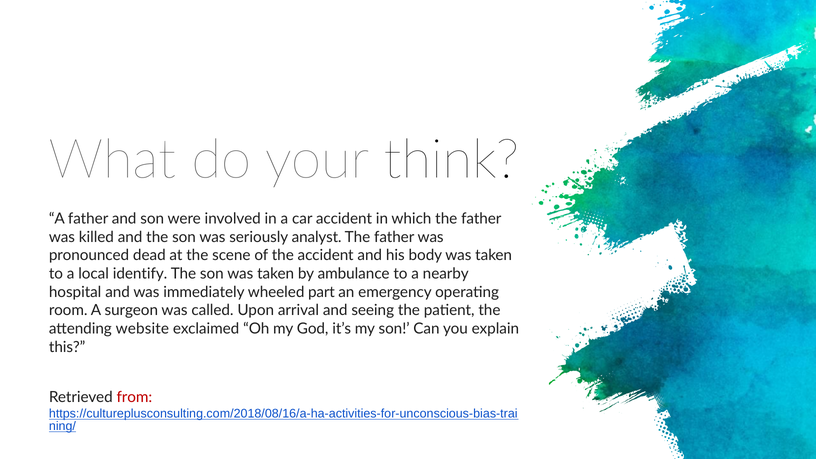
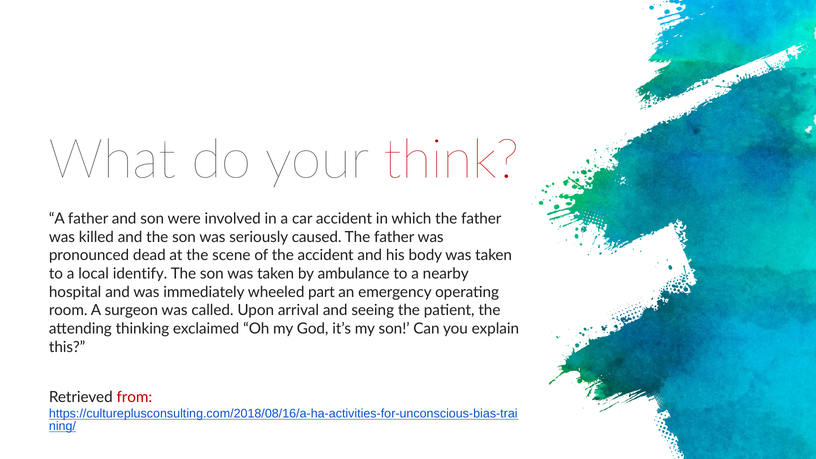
think colour: black -> red
analyst: analyst -> caused
website: website -> thinking
